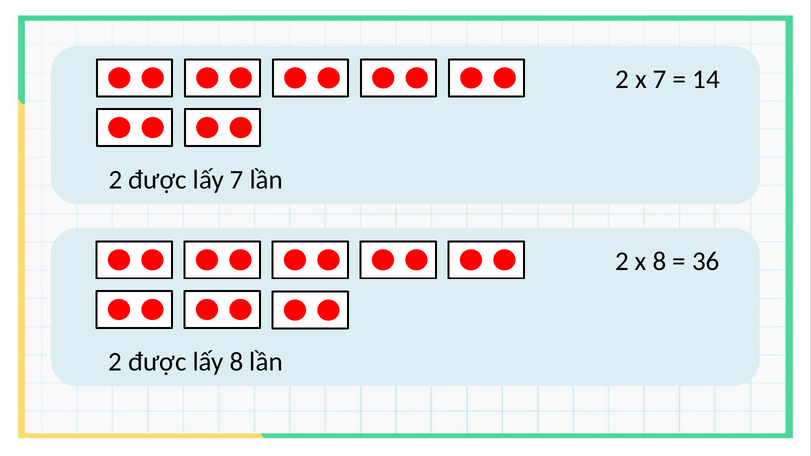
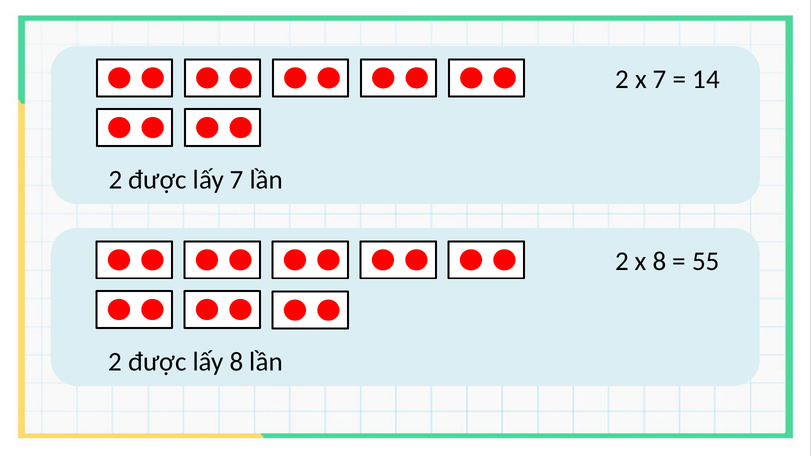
36: 36 -> 55
